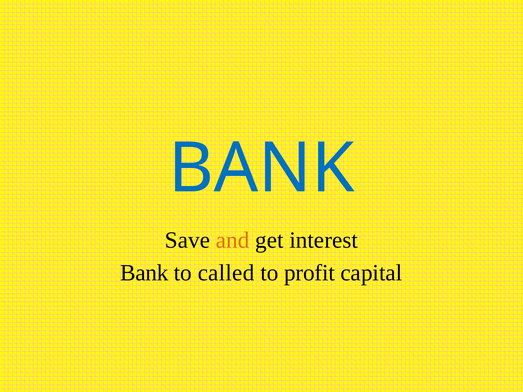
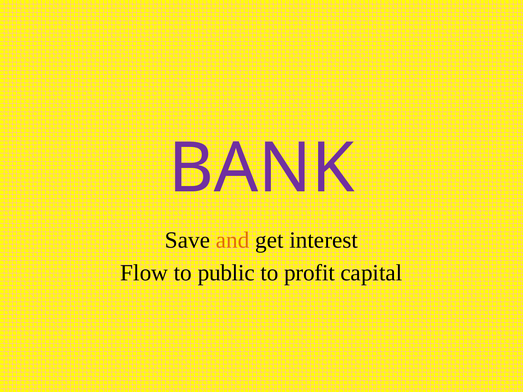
BANK at (262, 169) colour: blue -> purple
Bank at (144, 273): Bank -> Flow
called: called -> public
